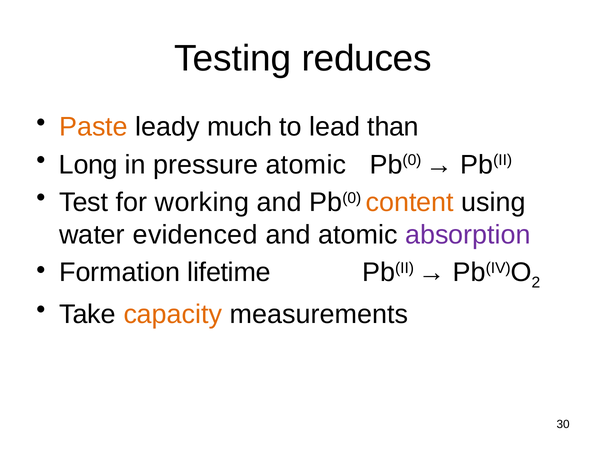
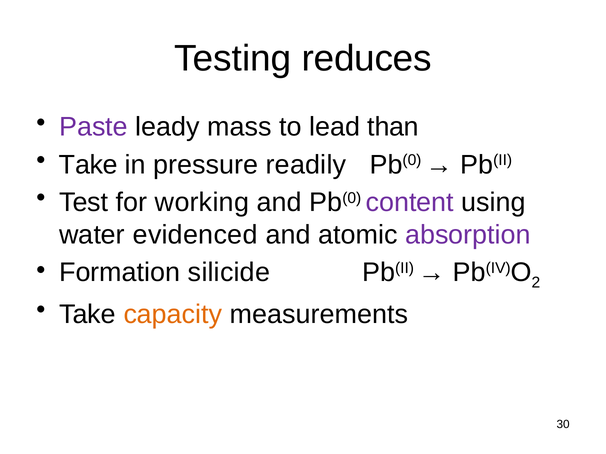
Paste colour: orange -> purple
much: much -> mass
Long at (88, 165): Long -> Take
pressure atomic: atomic -> readily
content colour: orange -> purple
lifetime: lifetime -> silicide
